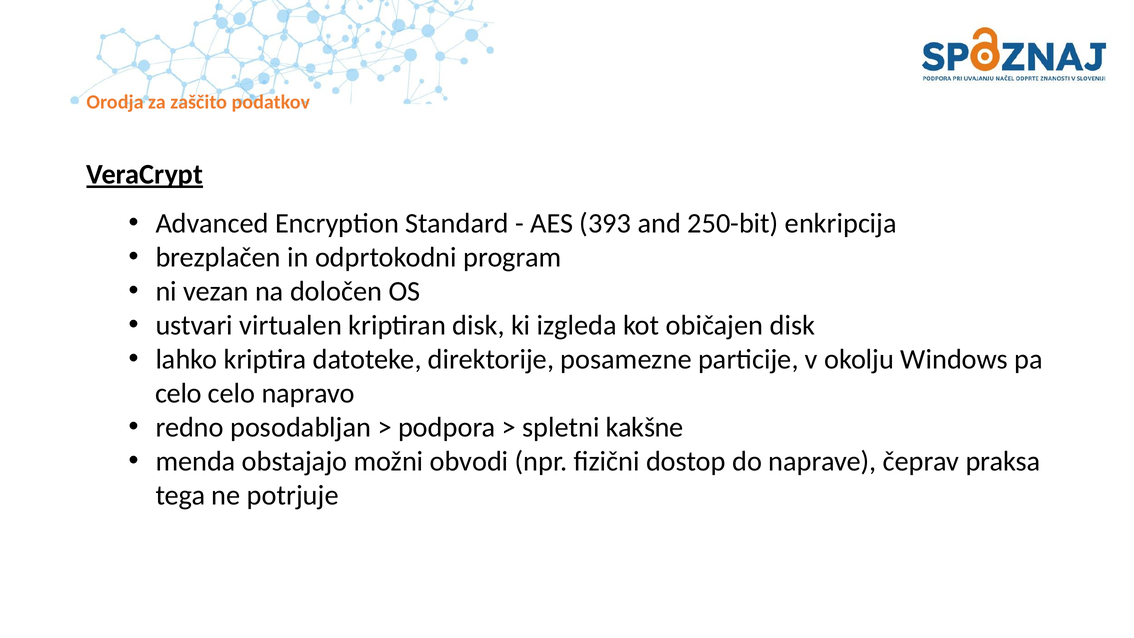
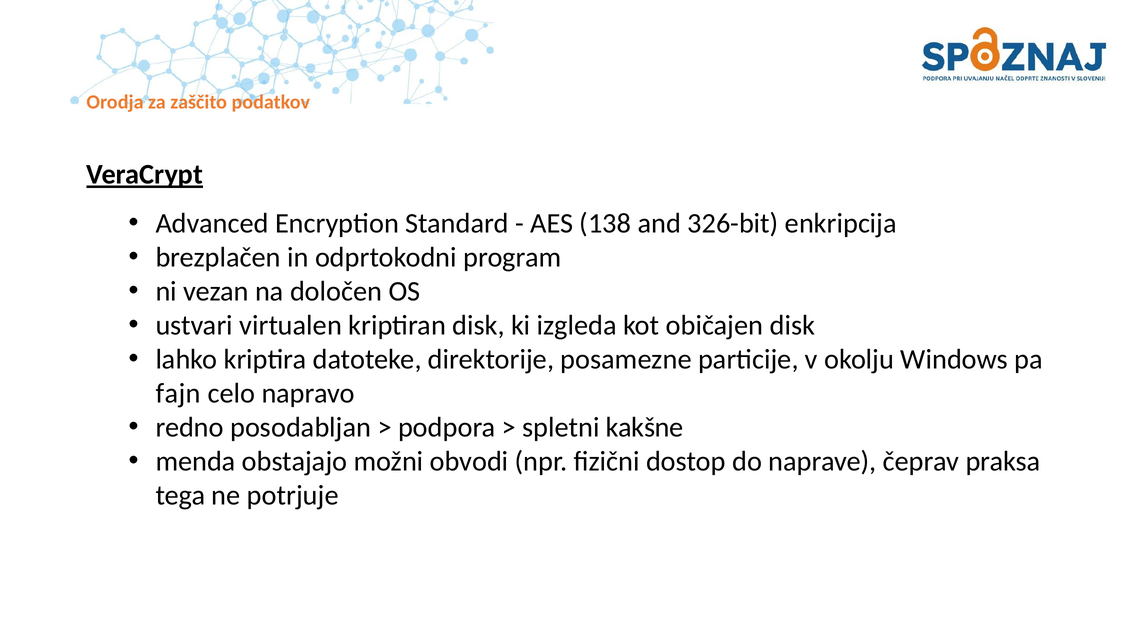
393: 393 -> 138
250-bit: 250-bit -> 326-bit
celo at (179, 393): celo -> fajn
